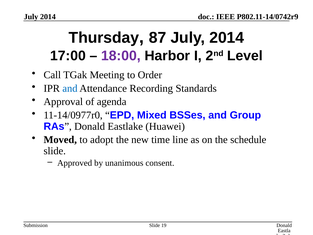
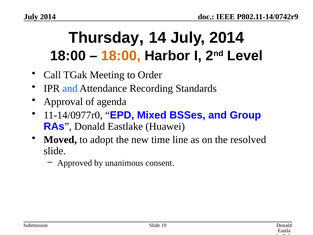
87: 87 -> 14
17:00 at (68, 56): 17:00 -> 18:00
18:00 at (121, 56) colour: purple -> orange
schedule: schedule -> resolved
